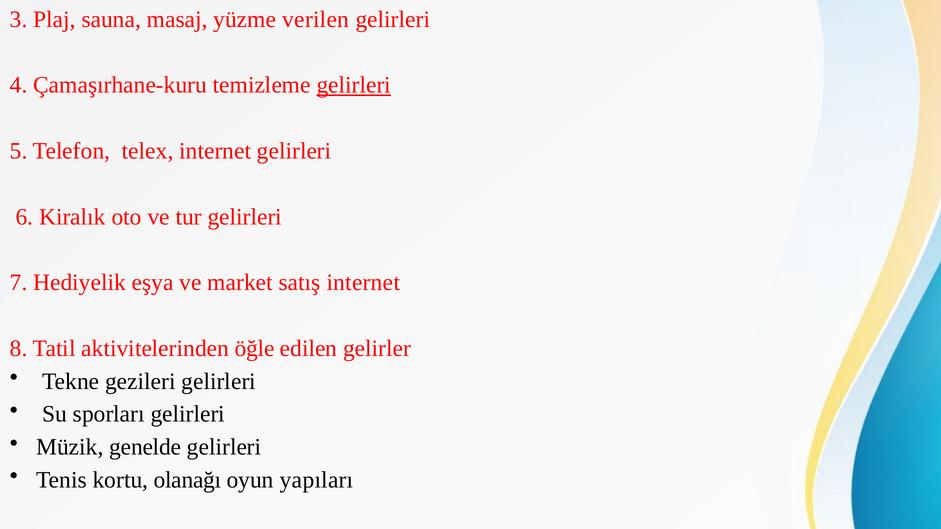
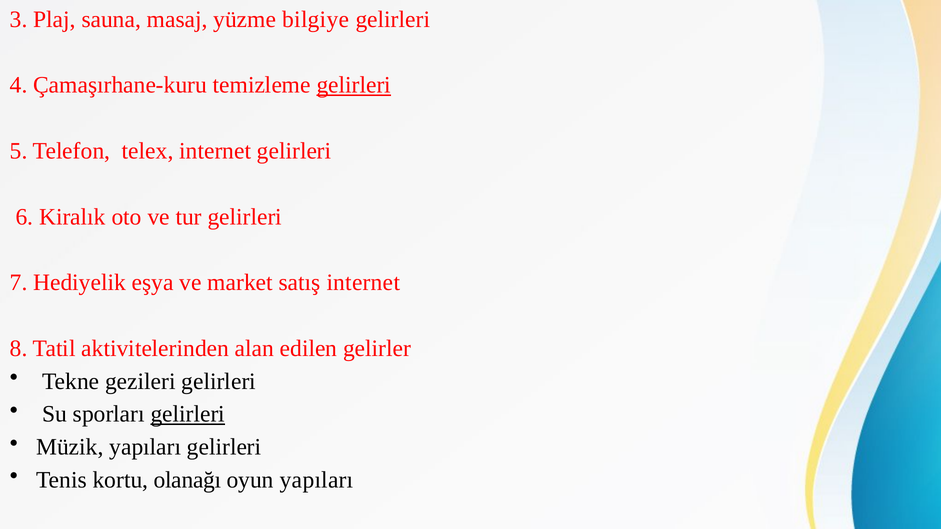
verilen: verilen -> bilgiye
öğle: öğle -> alan
gelirleri at (188, 414) underline: none -> present
Müzik genelde: genelde -> yapıları
